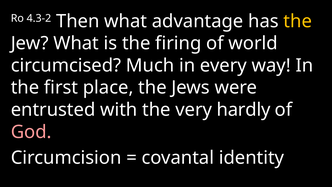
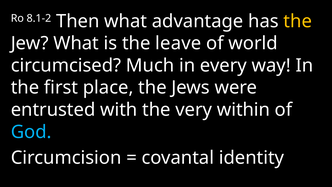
4.3-2: 4.3-2 -> 8.1-2
firing: firing -> leave
hardly: hardly -> within
God colour: pink -> light blue
